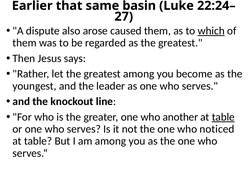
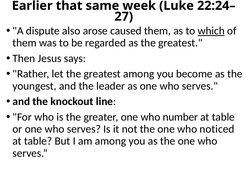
basin: basin -> week
another: another -> number
table at (223, 117) underline: present -> none
